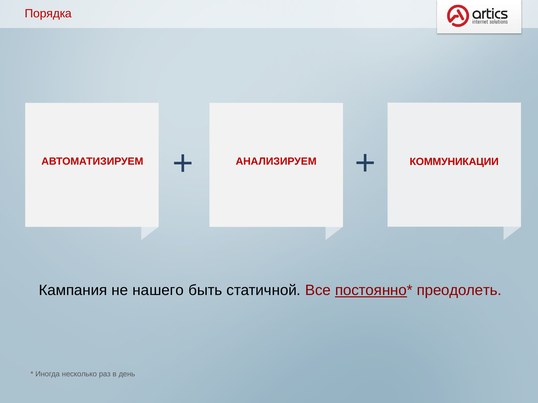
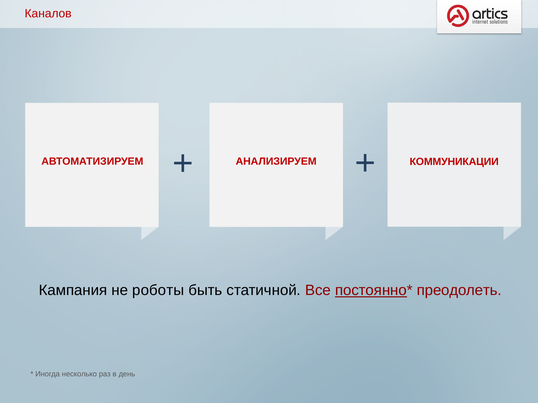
Порядка: Порядка -> Каналов
нашего: нашего -> роботы
